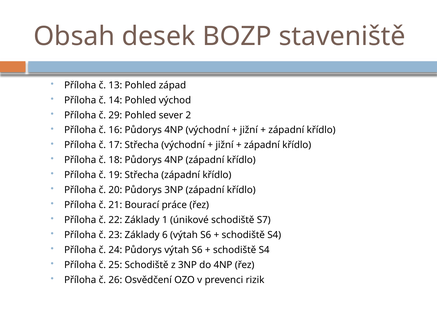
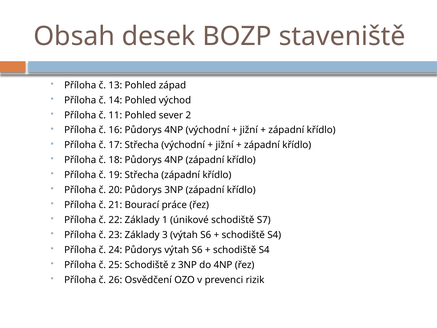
29: 29 -> 11
6: 6 -> 3
